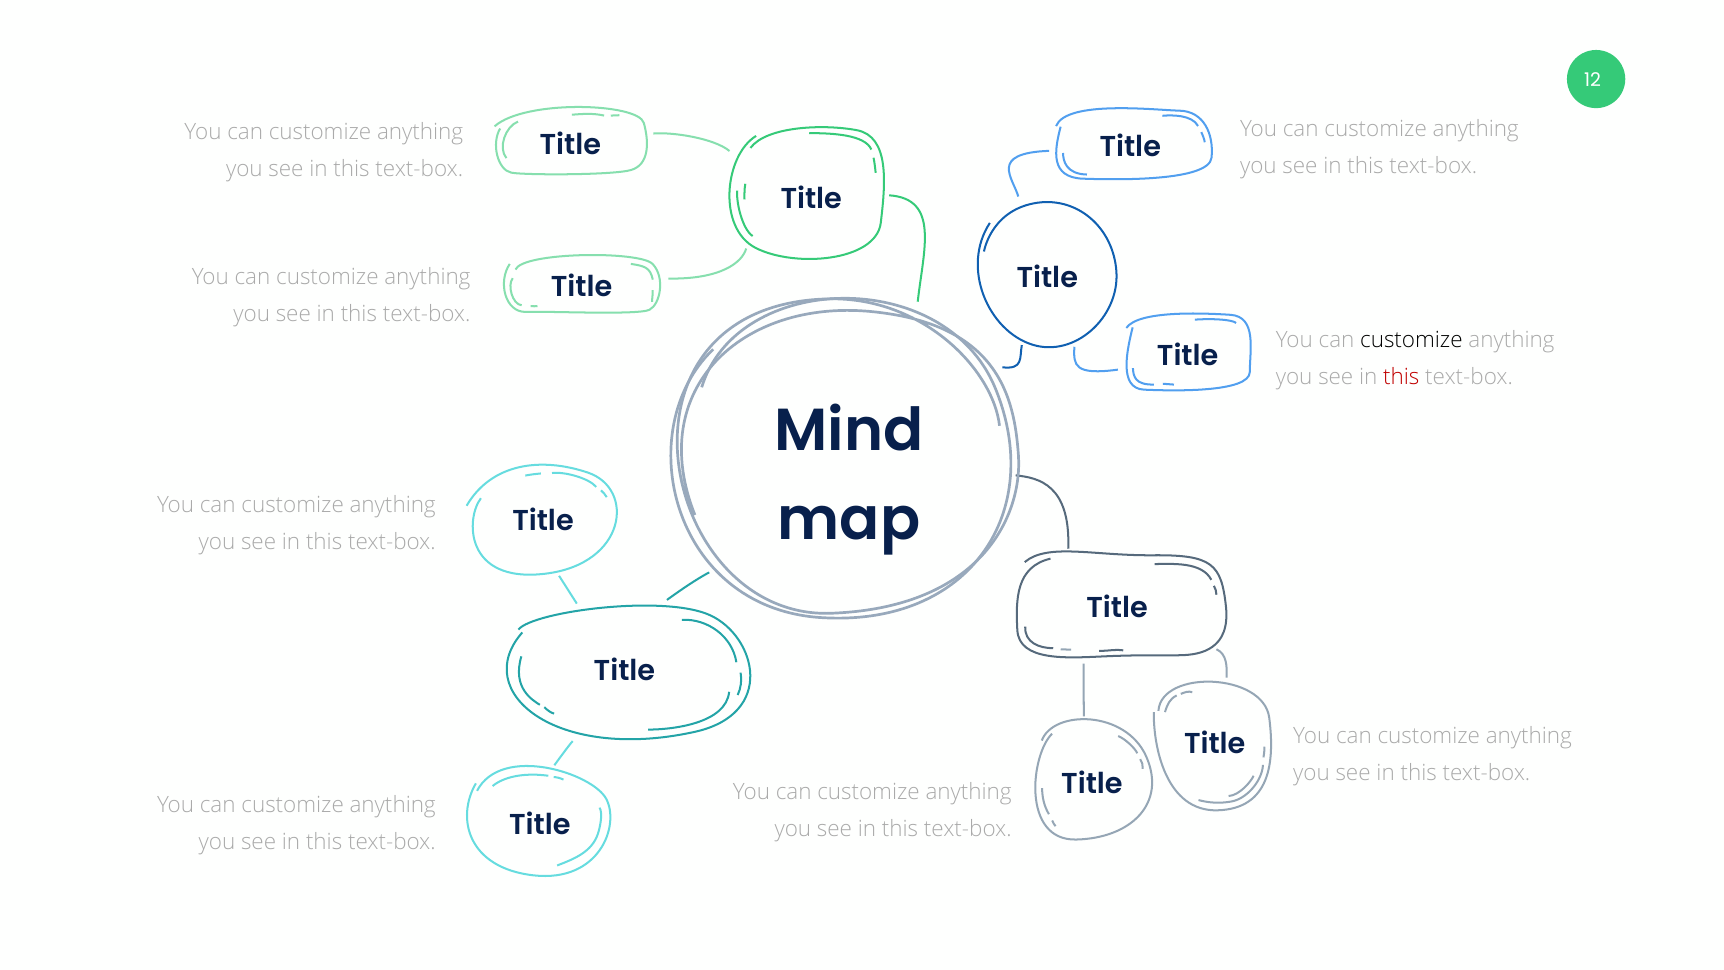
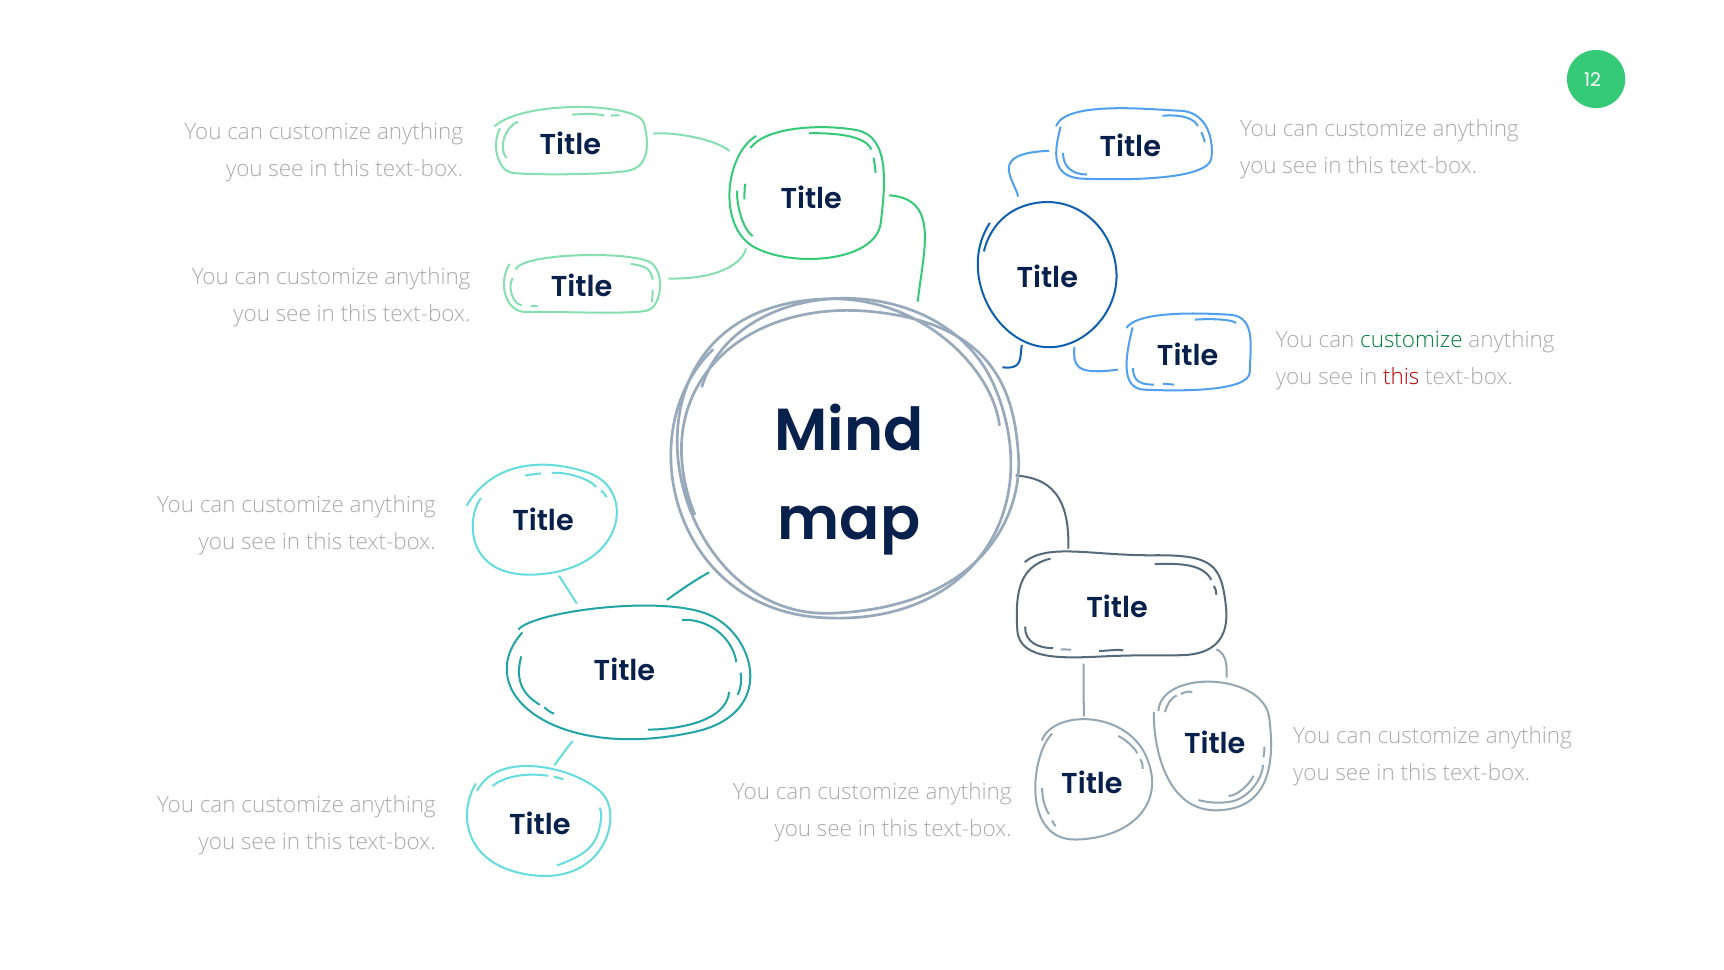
customize at (1411, 340) colour: black -> green
